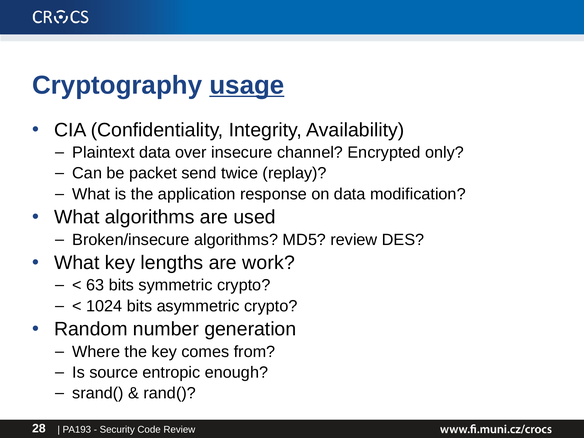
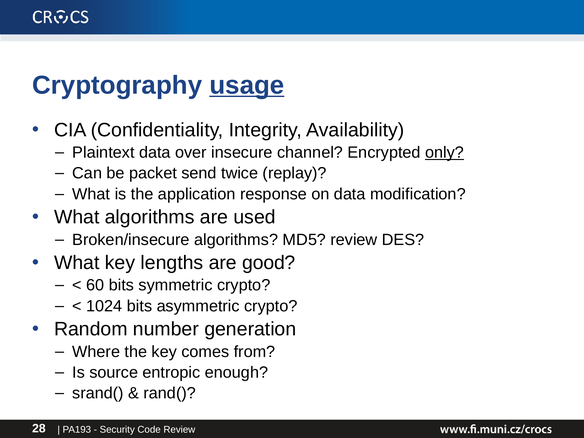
only underline: none -> present
work: work -> good
63: 63 -> 60
